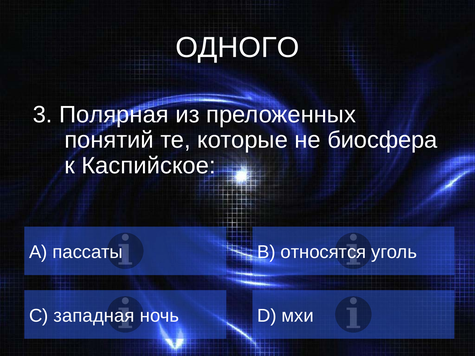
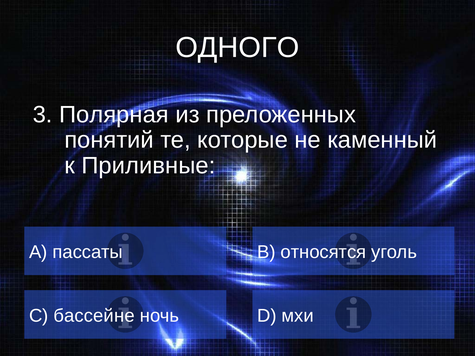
биосфера: биосфера -> каменный
Каспийское: Каспийское -> Приливные
западная: западная -> бассейне
